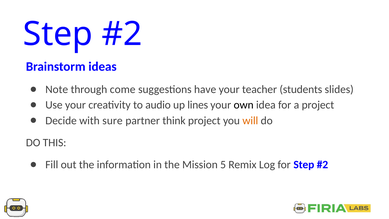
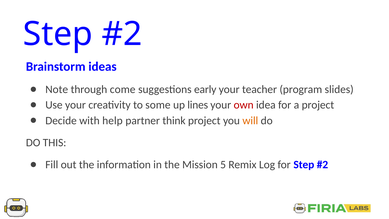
have: have -> early
students: students -> program
audio: audio -> some
own colour: black -> red
sure: sure -> help
